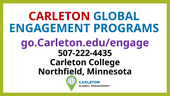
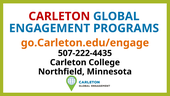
go.Carleton.edu/engage colour: purple -> orange
